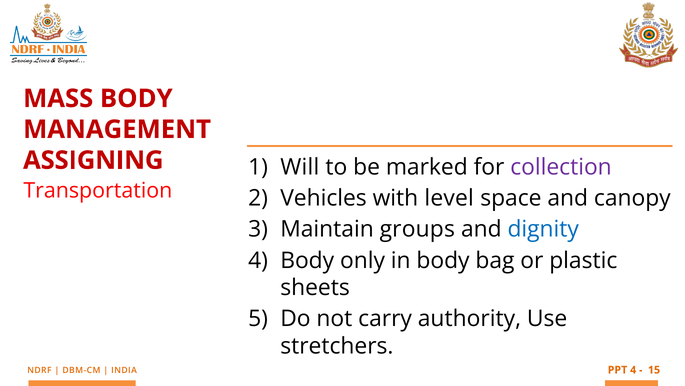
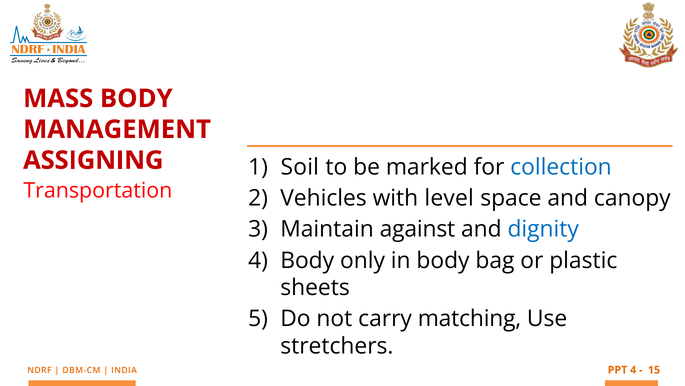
Will: Will -> Soil
collection colour: purple -> blue
groups: groups -> against
authority: authority -> matching
